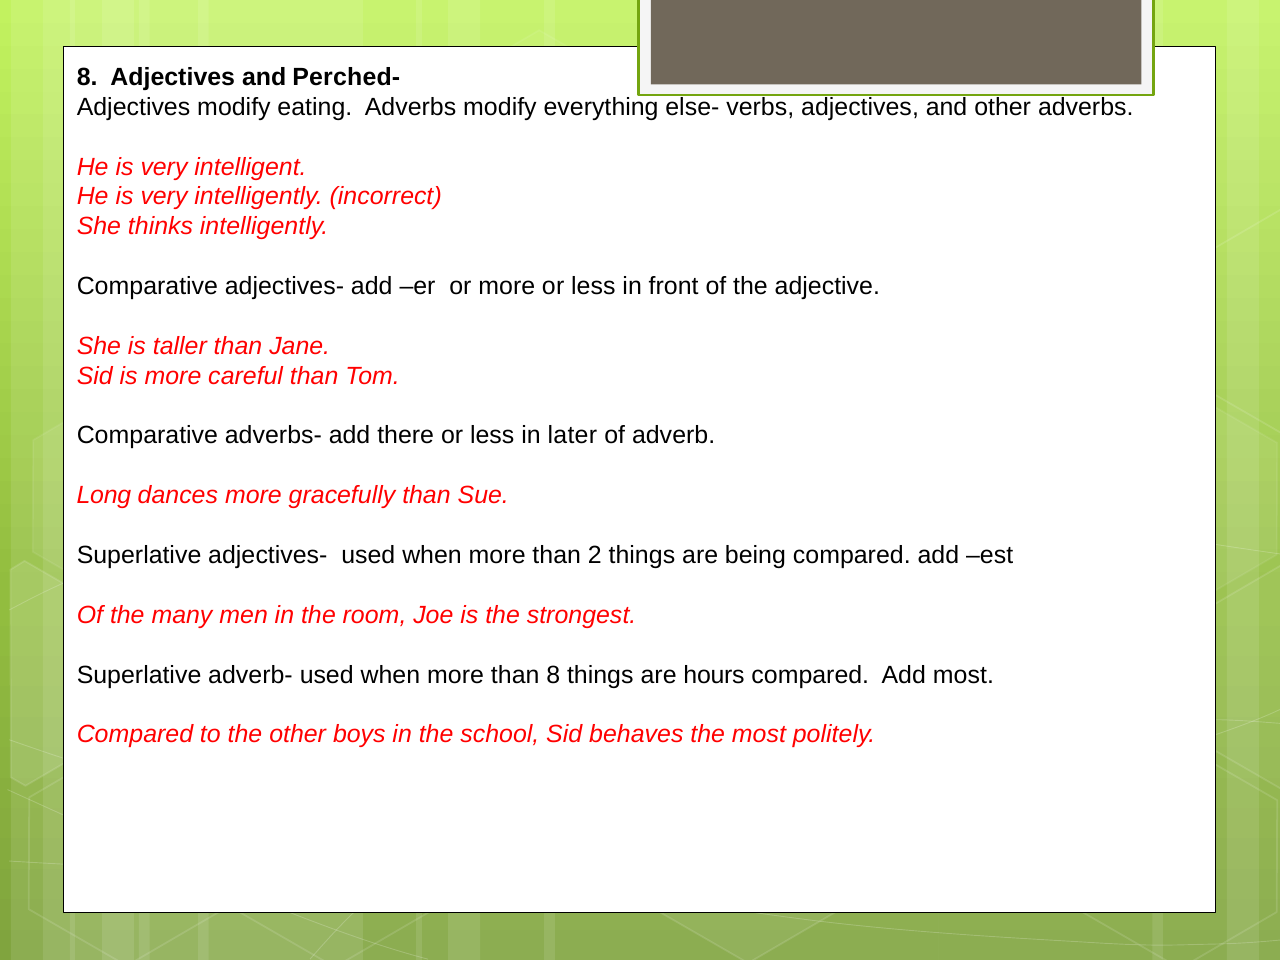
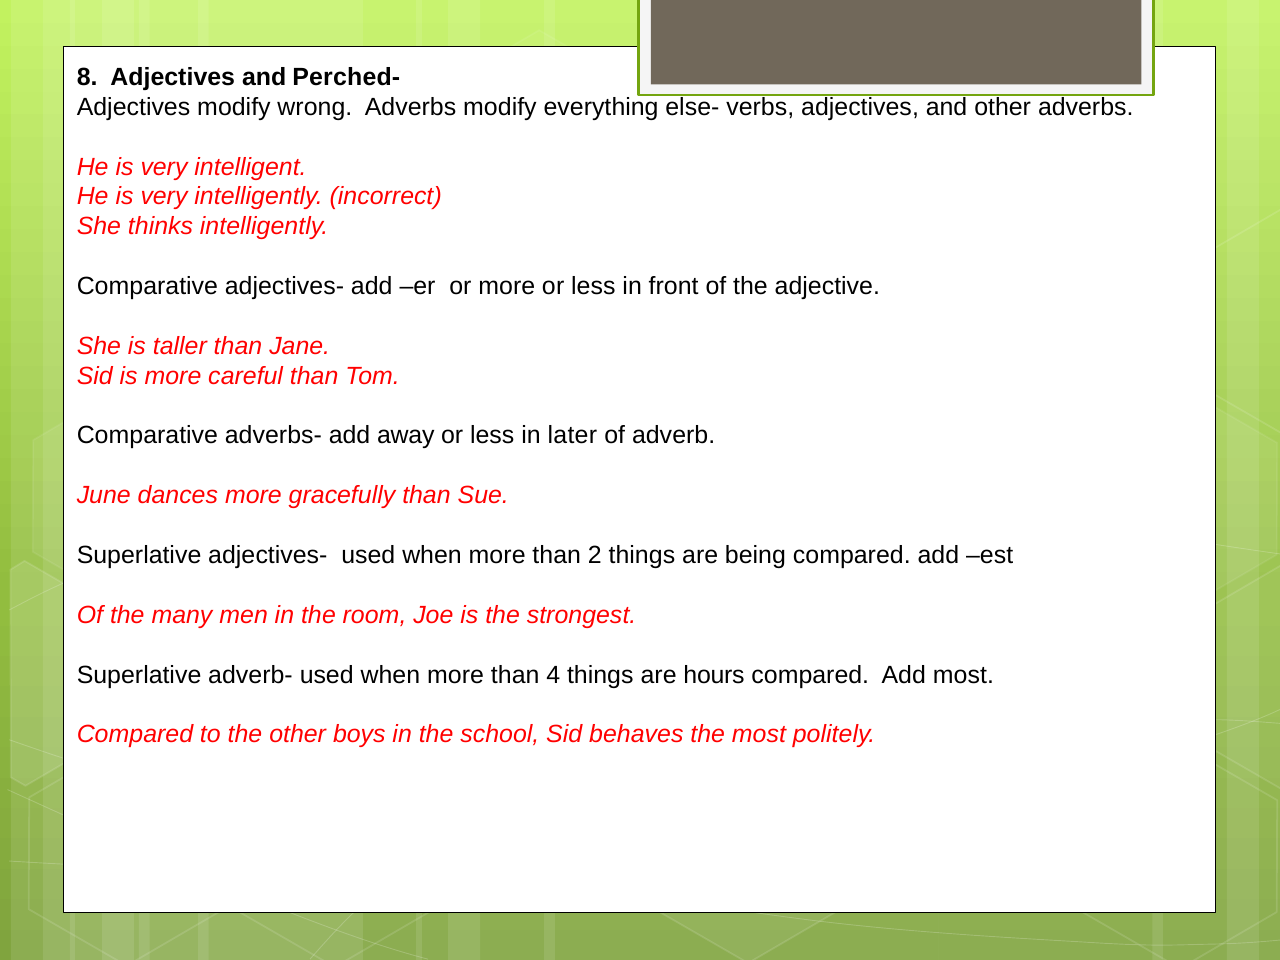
eating: eating -> wrong
there: there -> away
Long: Long -> June
than 8: 8 -> 4
